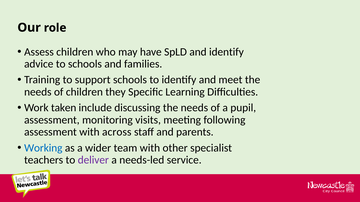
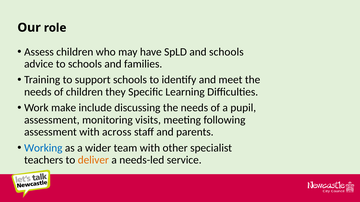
and identify: identify -> schools
taken: taken -> make
deliver colour: purple -> orange
